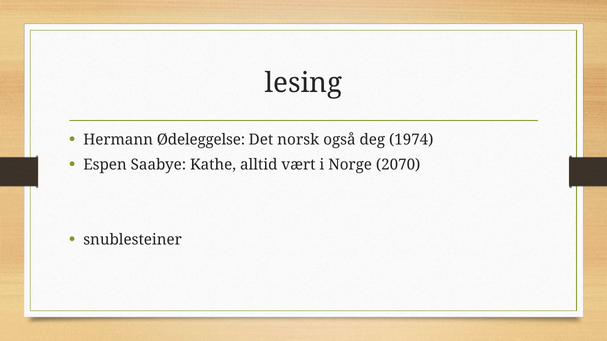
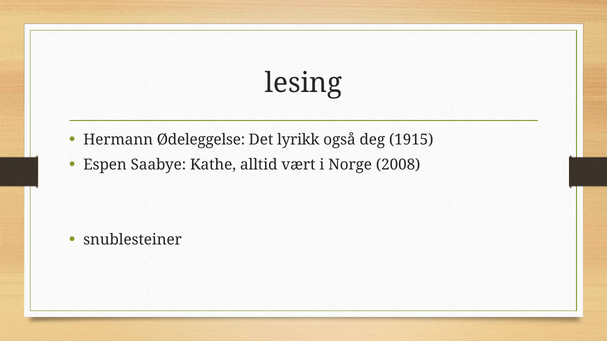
norsk: norsk -> lyrikk
1974: 1974 -> 1915
2070: 2070 -> 2008
